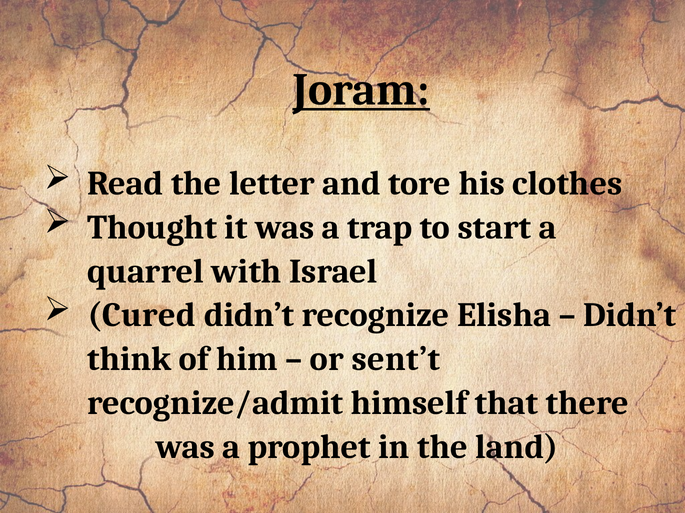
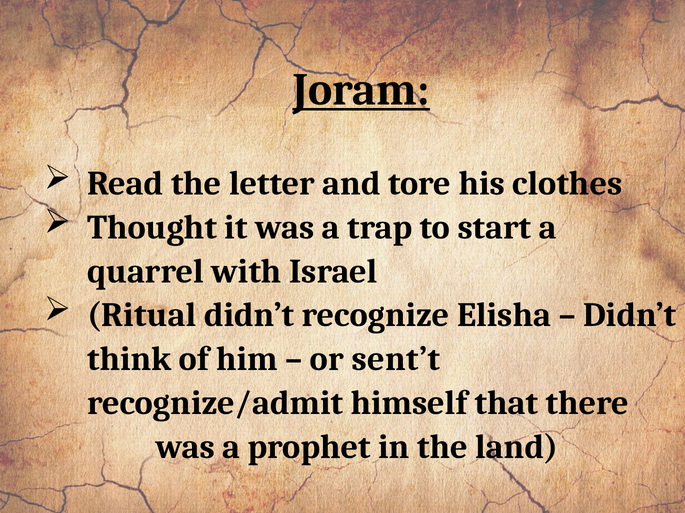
Cured: Cured -> Ritual
